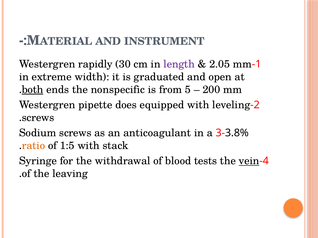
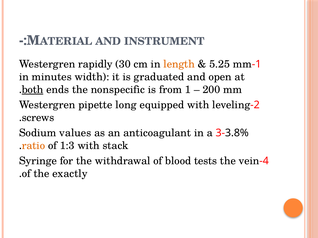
length colour: purple -> orange
2.05: 2.05 -> 5.25
extreme: extreme -> minutes
from 5: 5 -> 1
does: does -> long
Sodium screws: screws -> values
1:5: 1:5 -> 1:3
vein underline: present -> none
leaving: leaving -> exactly
